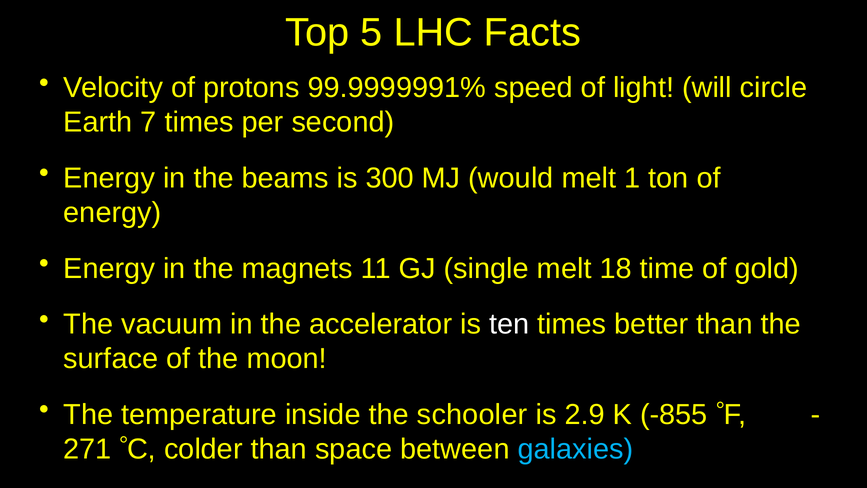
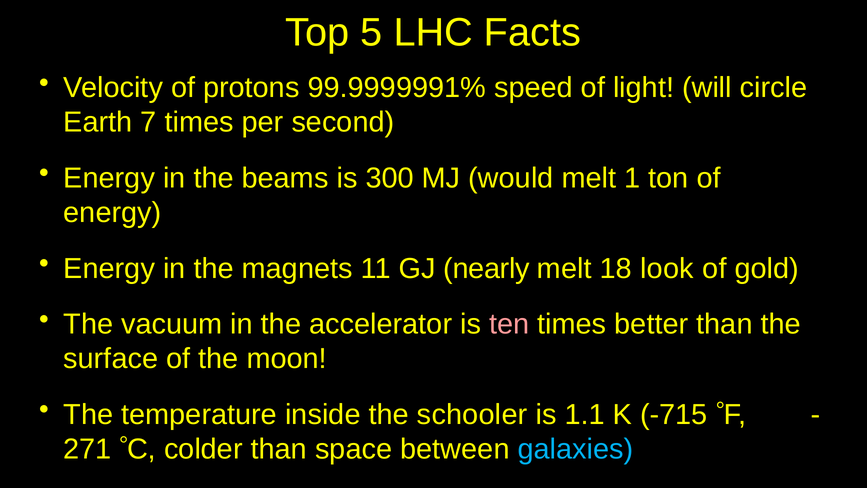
single: single -> nearly
time: time -> look
ten colour: white -> pink
2.9: 2.9 -> 1.1
-855: -855 -> -715
